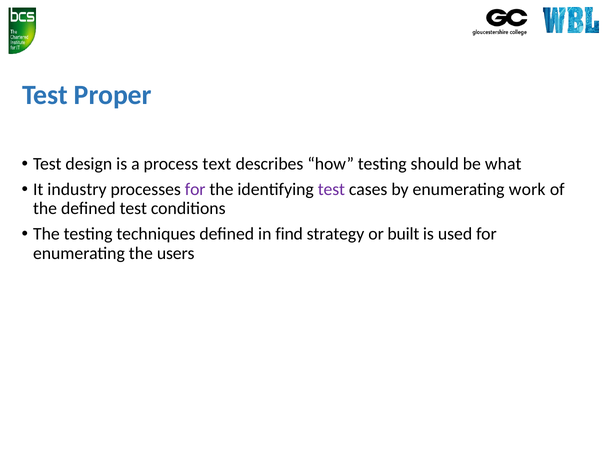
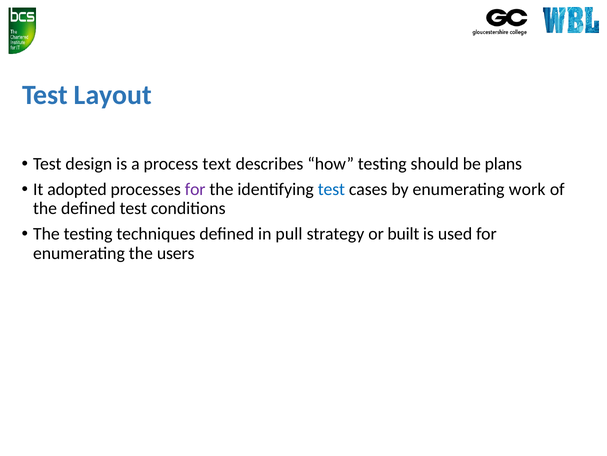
Proper: Proper -> Layout
what: what -> plans
industry: industry -> adopted
test at (331, 189) colour: purple -> blue
find: find -> pull
